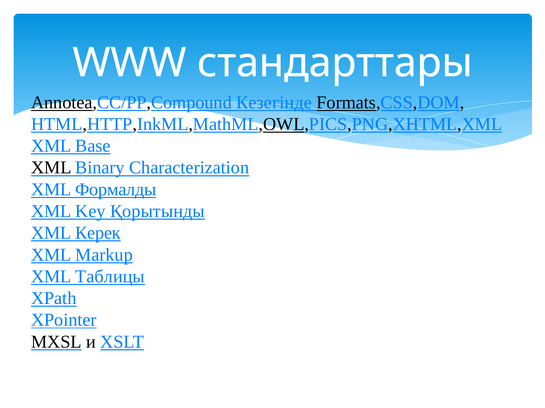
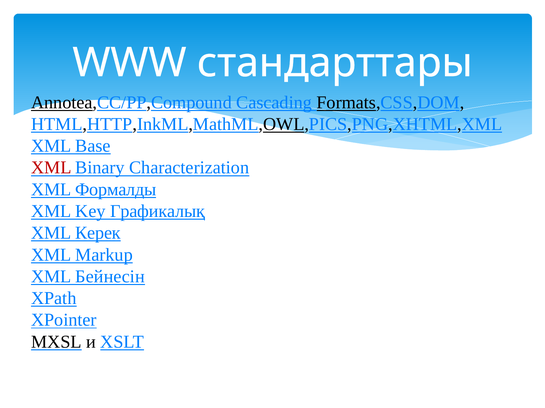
Кезегінде: Кезегінде -> Cascading
XML at (51, 168) colour: black -> red
Қорытынды: Қорытынды -> Графикалық
Таблицы: Таблицы -> Бейнесін
